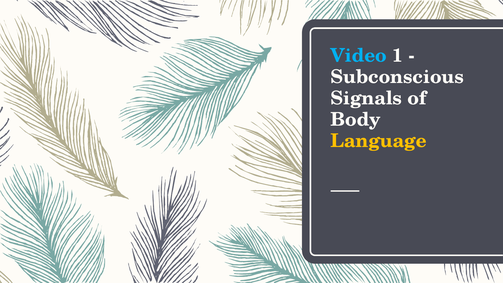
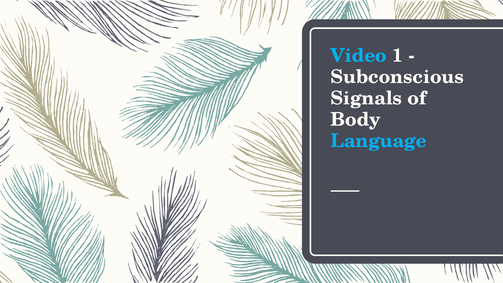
Language colour: yellow -> light blue
